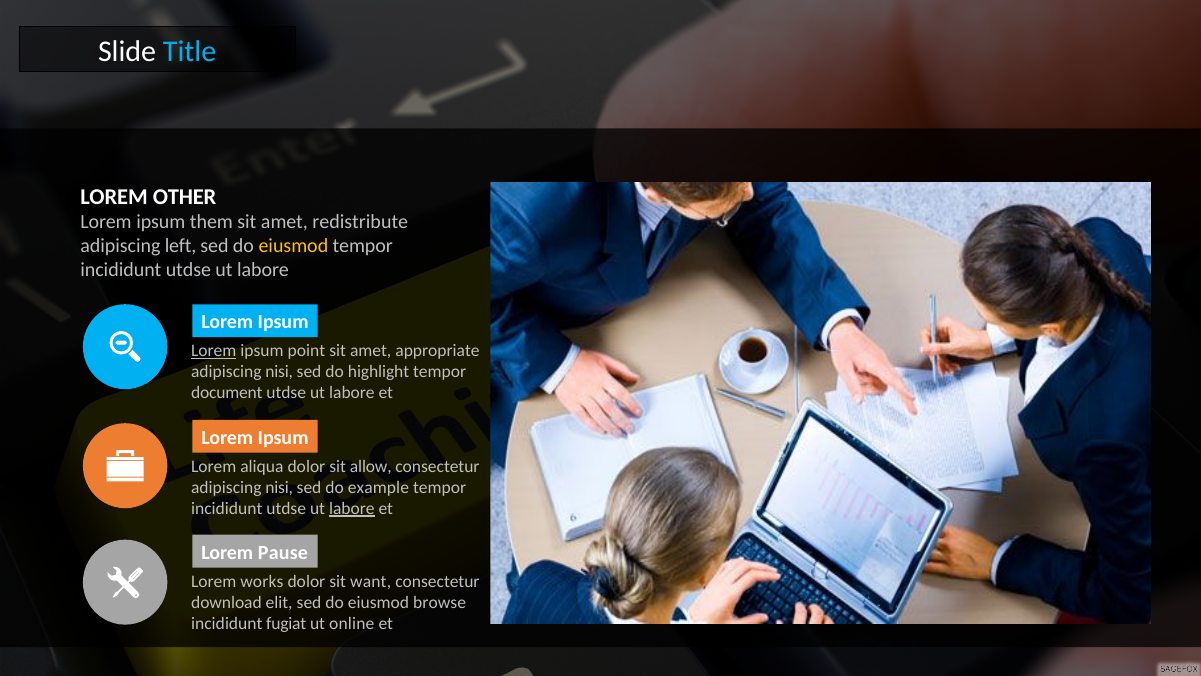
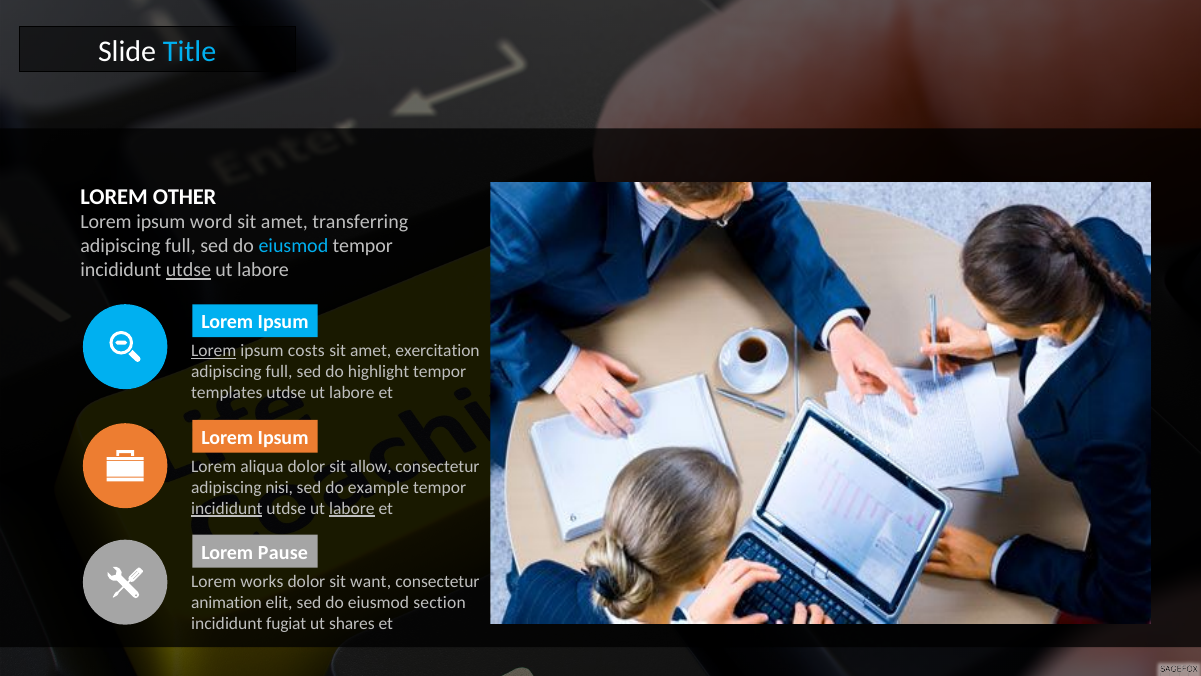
them: them -> word
redistribute: redistribute -> transferring
left at (181, 246): left -> full
eiusmod at (293, 246) colour: yellow -> light blue
utdse at (188, 270) underline: none -> present
point: point -> costs
appropriate: appropriate -> exercitation
nisi at (279, 372): nisi -> full
document: document -> templates
incididunt at (227, 508) underline: none -> present
download: download -> animation
browse: browse -> section
online: online -> shares
